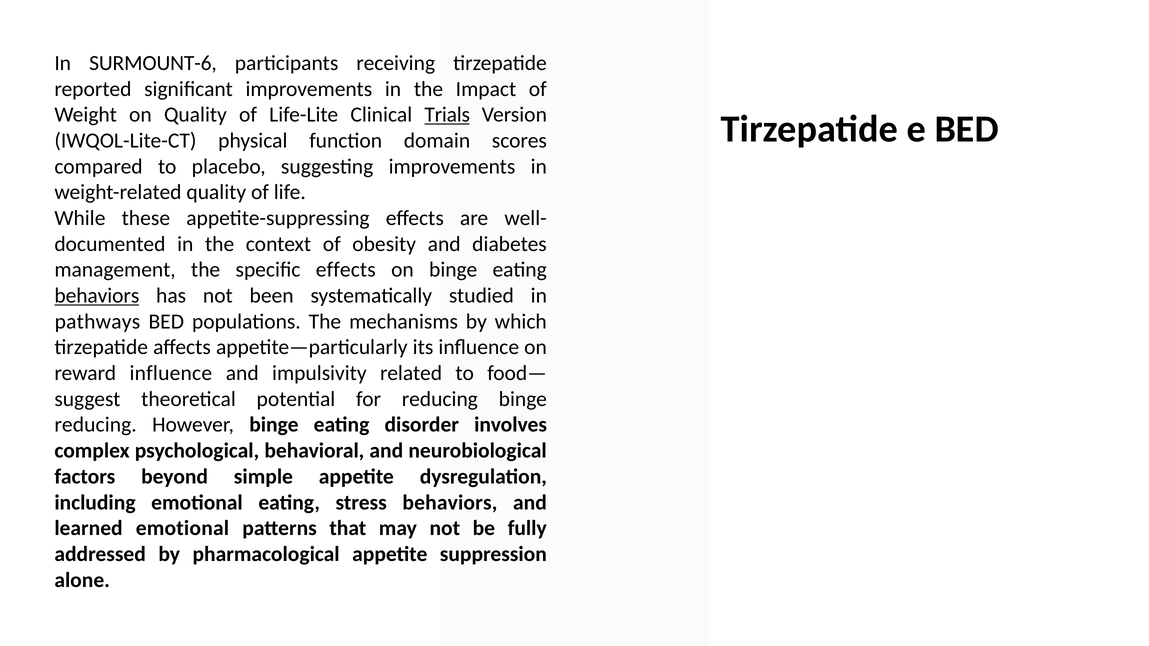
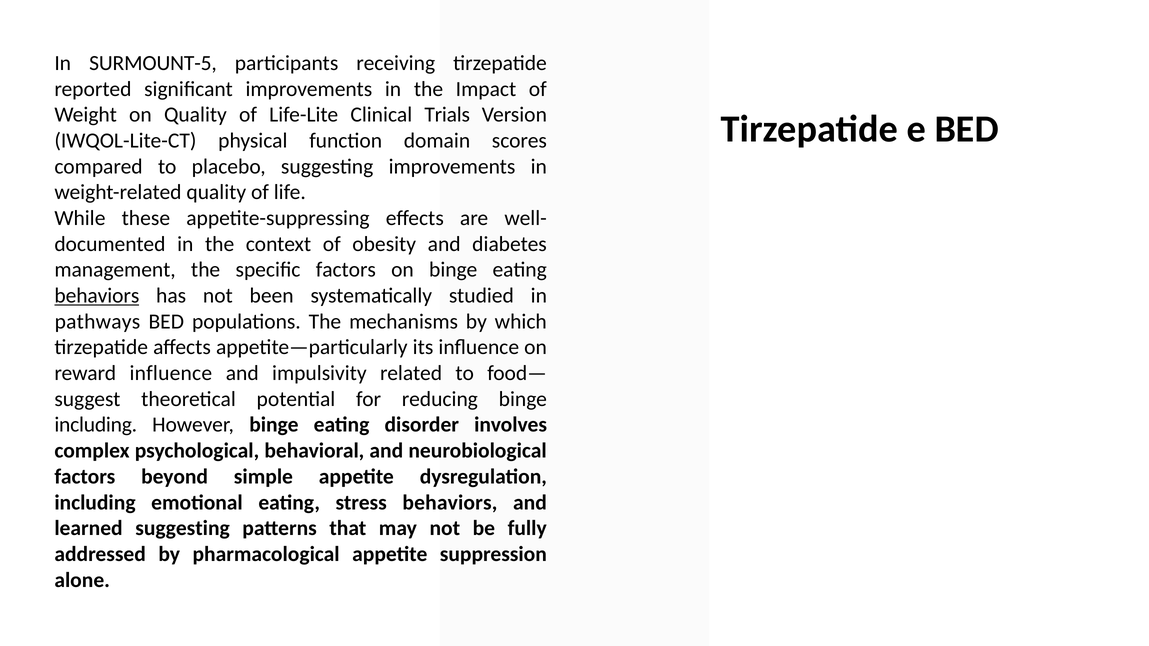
SURMOUNT-6: SURMOUNT-6 -> SURMOUNT-5
Trials underline: present -> none
specific effects: effects -> factors
reducing at (96, 425): reducing -> including
learned emotional: emotional -> suggesting
